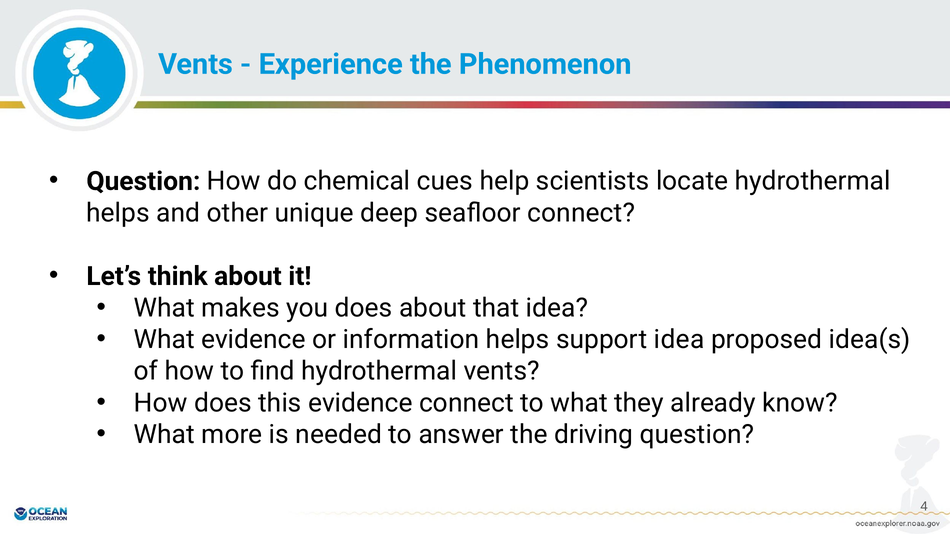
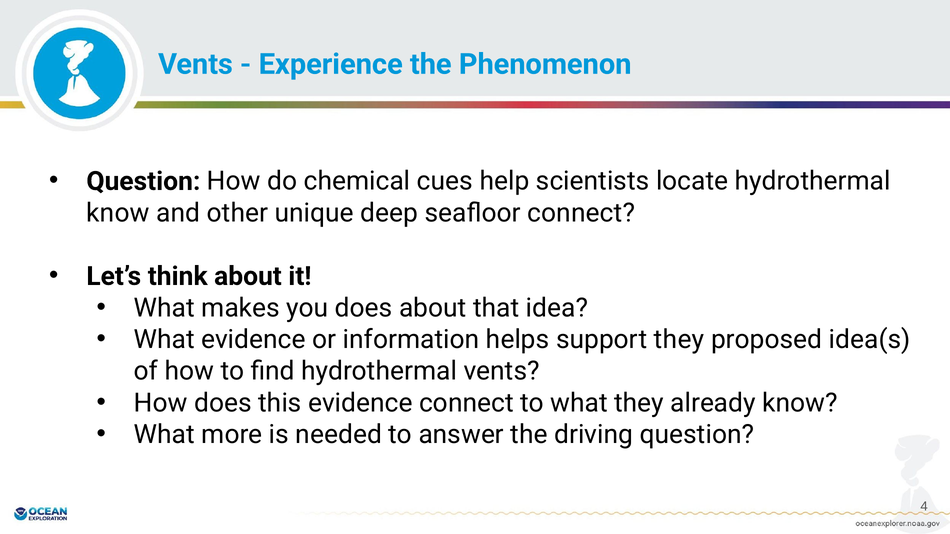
helps at (118, 213): helps -> know
support idea: idea -> they
